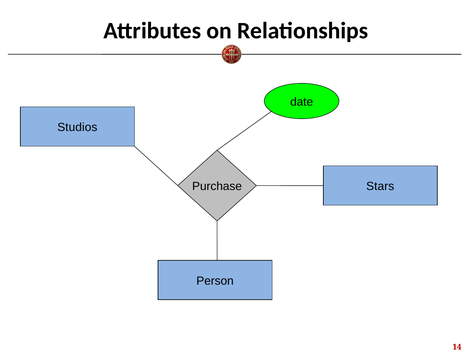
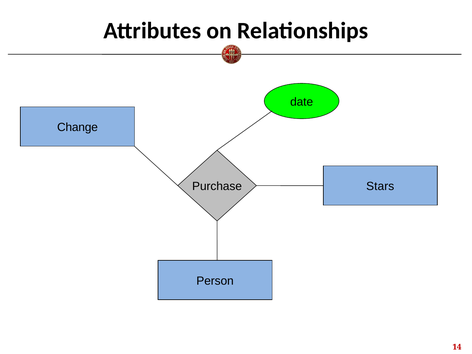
Studios: Studios -> Change
